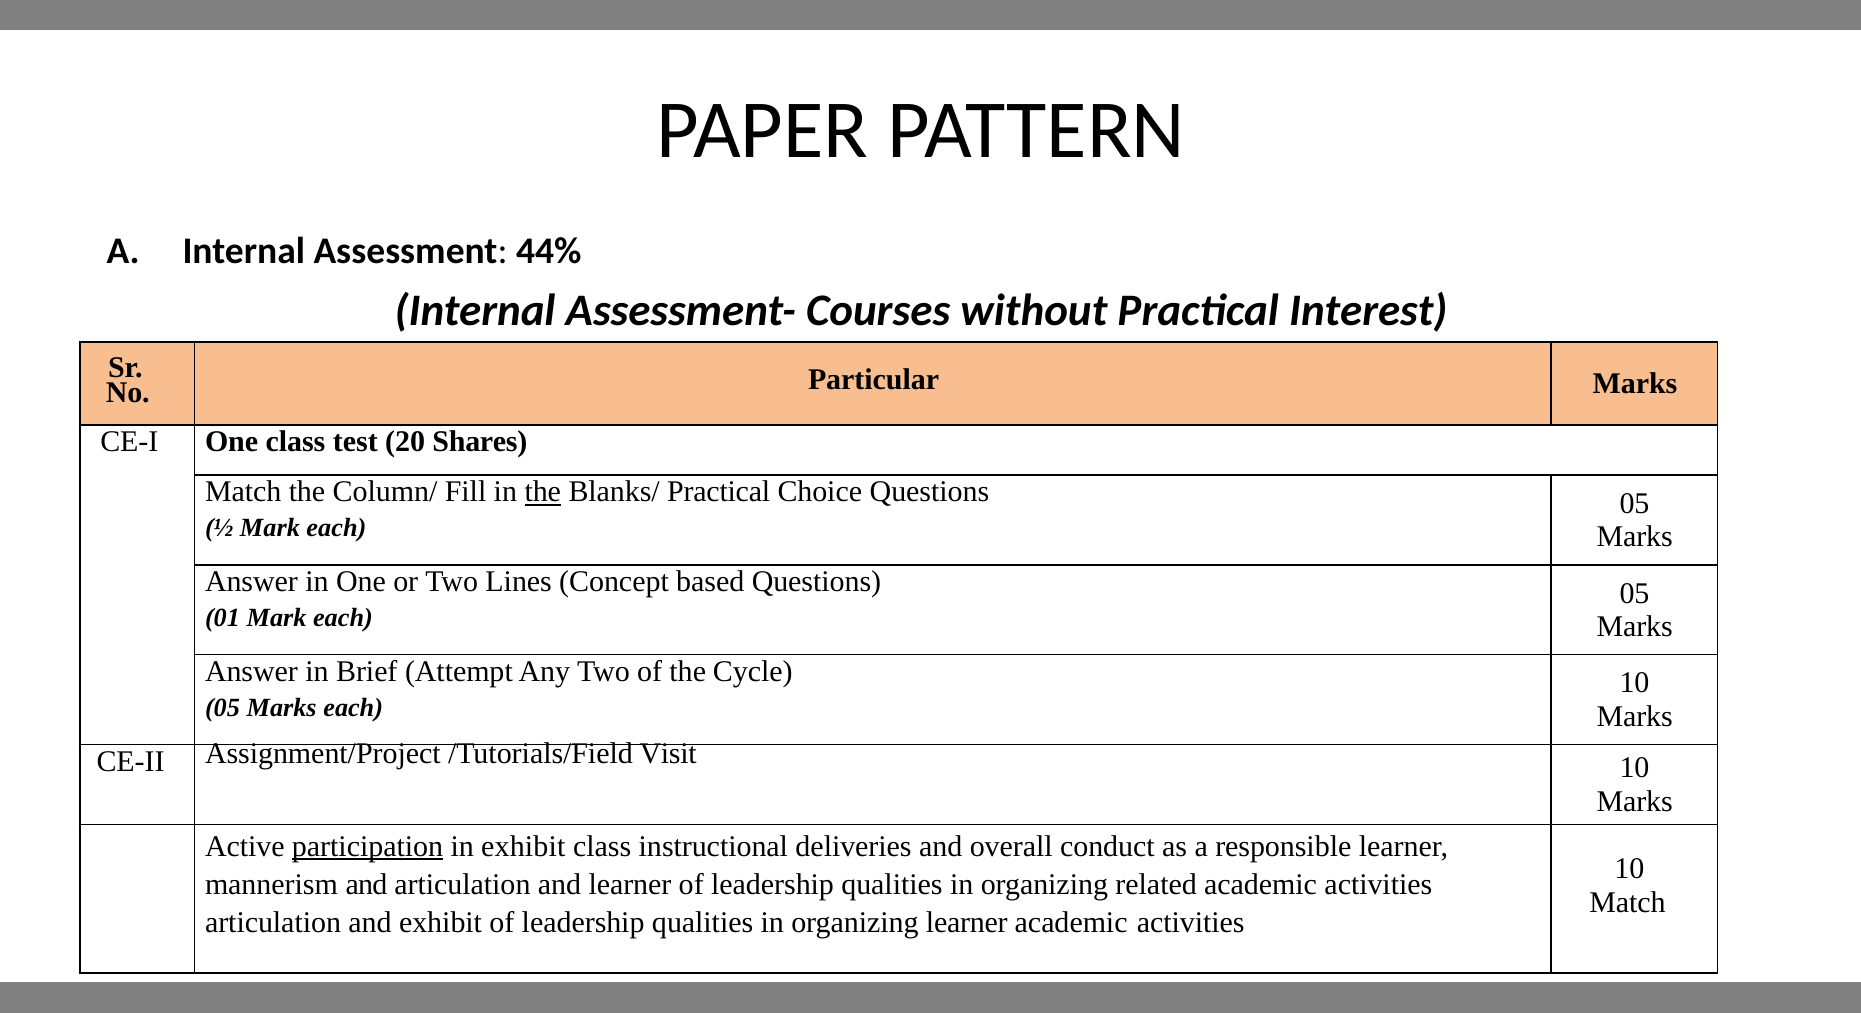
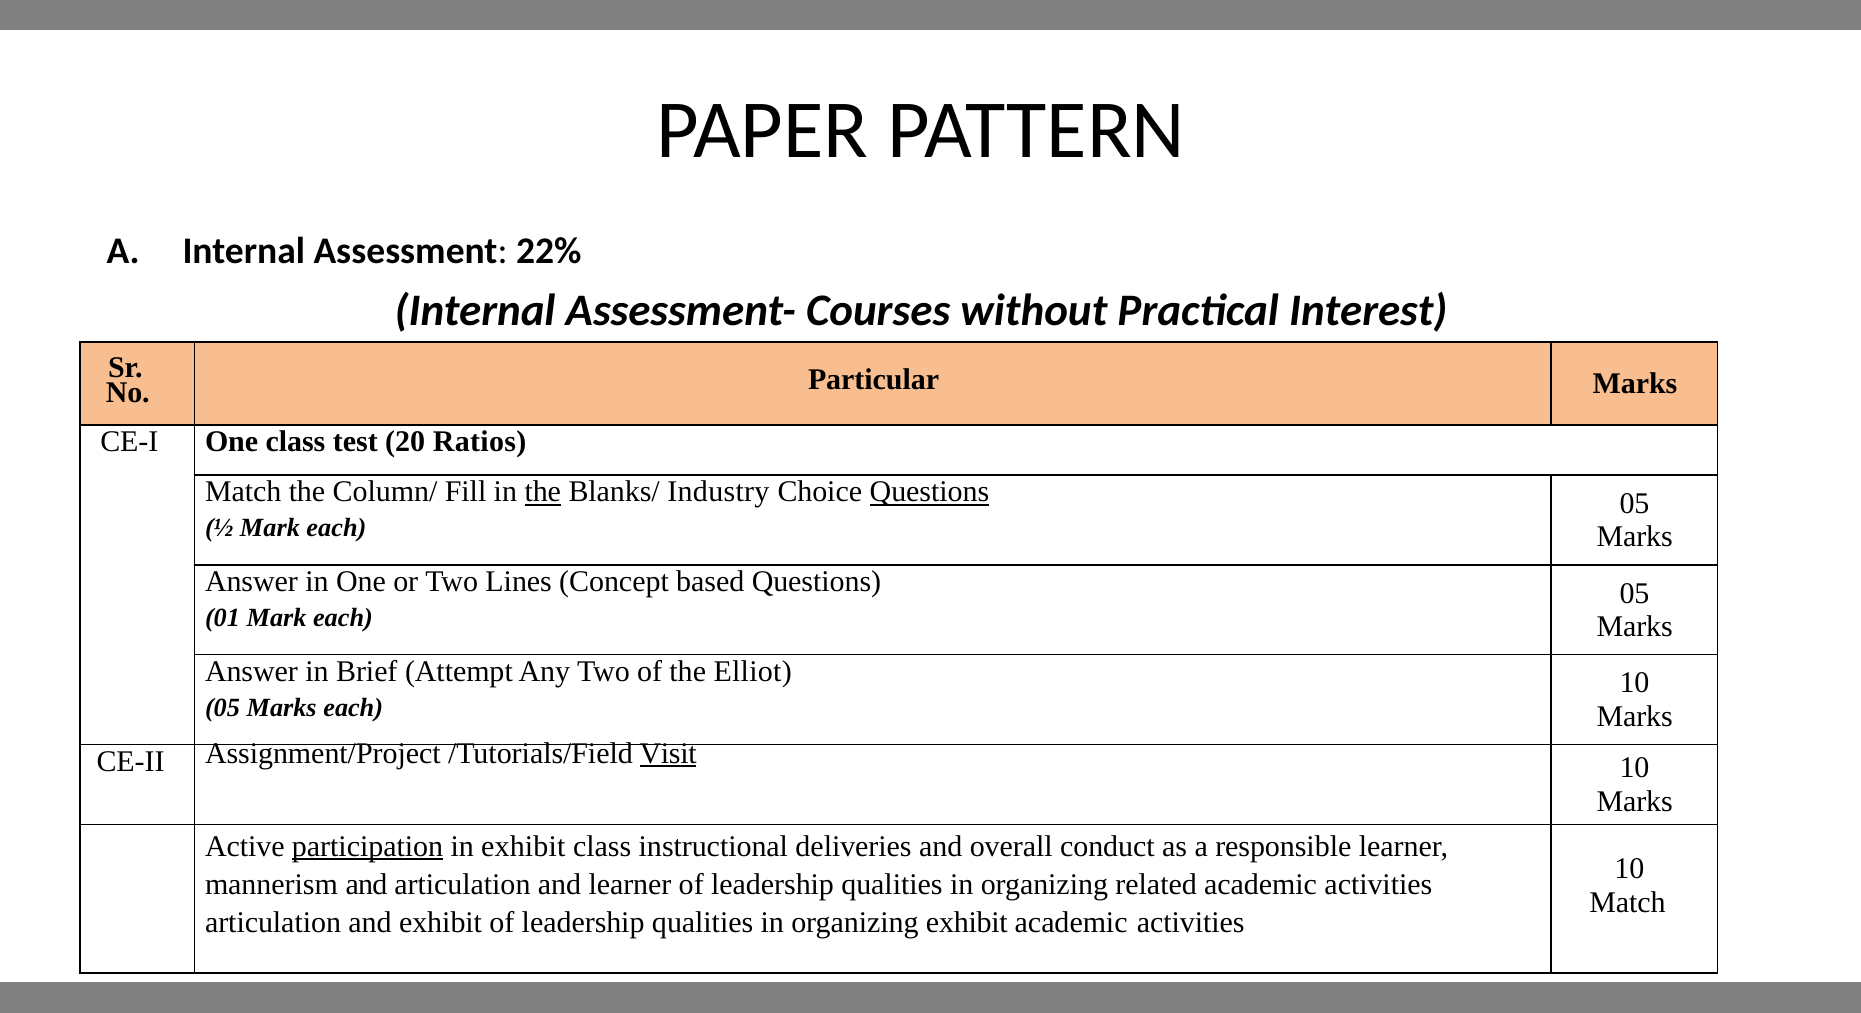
44%: 44% -> 22%
Shares: Shares -> Ratios
Blanks/ Practical: Practical -> Industry
Questions at (929, 492) underline: none -> present
Cycle: Cycle -> Elliot
Visit underline: none -> present
organizing learner: learner -> exhibit
